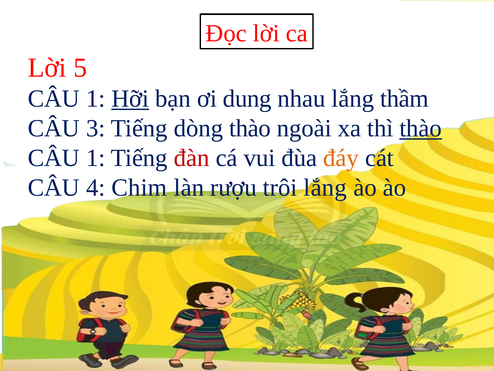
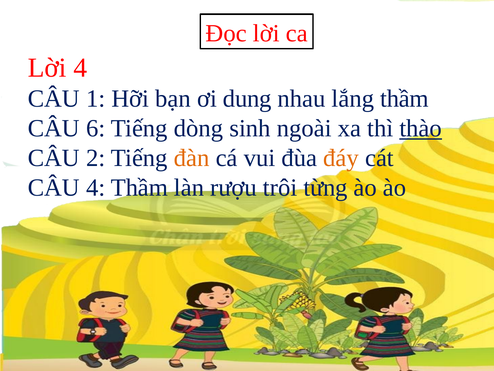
Lời 5: 5 -> 4
Hỡi underline: present -> none
3: 3 -> 6
dòng thào: thào -> sinh
1 at (96, 158): 1 -> 2
đàn colour: red -> orange
4 Chim: Chim -> Thầm
trôi lắng: lắng -> từng
